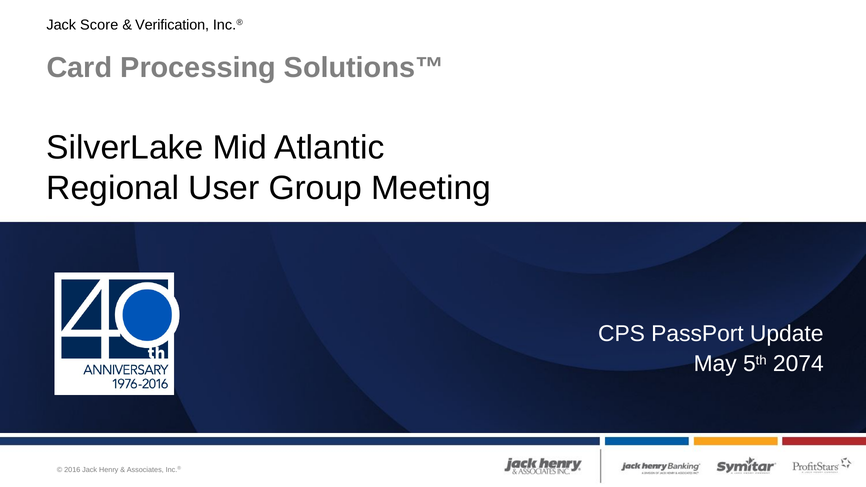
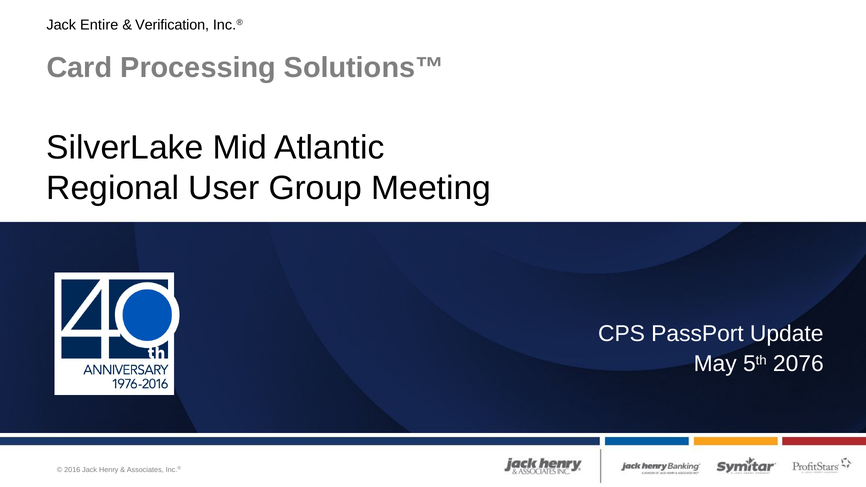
Score: Score -> Entire
2074: 2074 -> 2076
